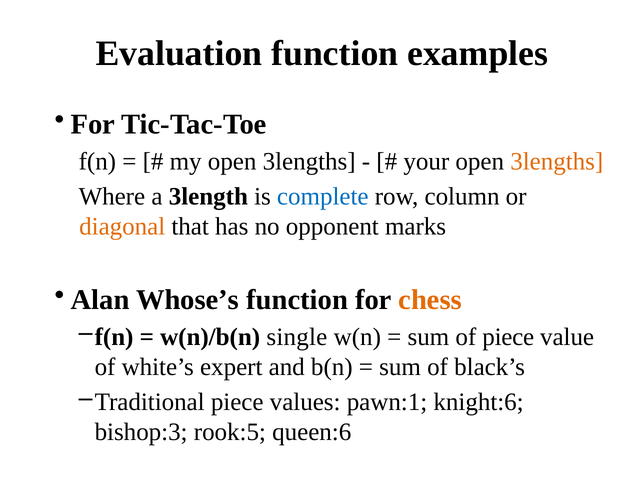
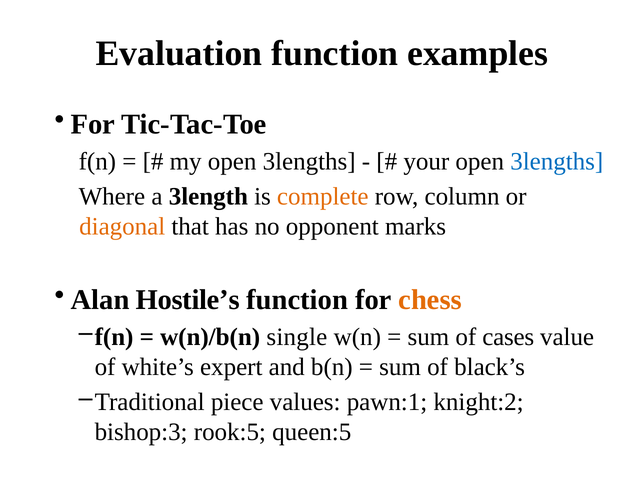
3lengths at (557, 161) colour: orange -> blue
complete colour: blue -> orange
Whose’s: Whose’s -> Hostile’s
of piece: piece -> cases
knight:6: knight:6 -> knight:2
queen:6: queen:6 -> queen:5
